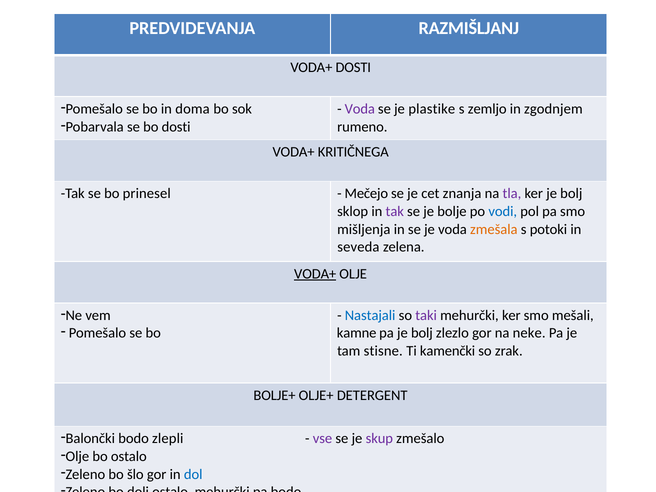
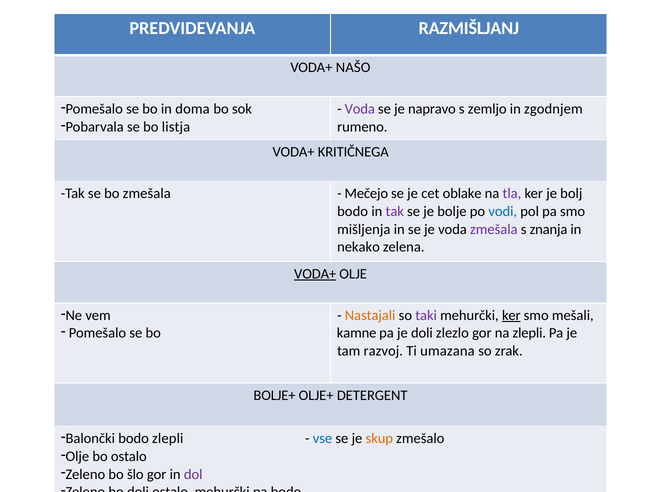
VODA+ DOSTI: DOSTI -> NAŠO
plastike: plastike -> napravo
bo dosti: dosti -> listja
bo prinesel: prinesel -> zmešala
znanja: znanja -> oblake
sklop at (353, 211): sklop -> bodo
zmešala at (494, 229) colour: orange -> purple
potoki: potoki -> znanja
seveda: seveda -> nekako
Nastajali colour: blue -> orange
ker at (511, 315) underline: none -> present
pa je bolj: bolj -> doli
na neke: neke -> zlepli
stisne: stisne -> razvoj
kamenčki: kamenčki -> umazana
vse colour: purple -> blue
skup colour: purple -> orange
dol colour: blue -> purple
